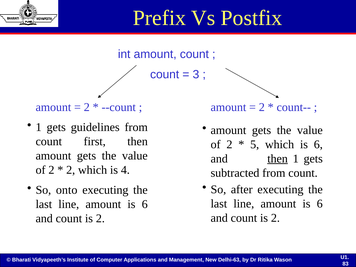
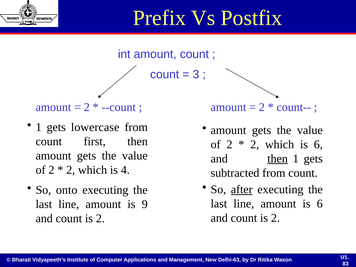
guidelines: guidelines -> lowercase
5 at (255, 144): 5 -> 2
after underline: none -> present
6 at (145, 204): 6 -> 9
